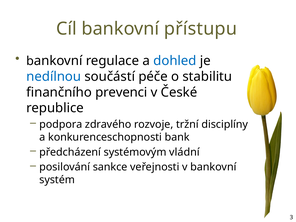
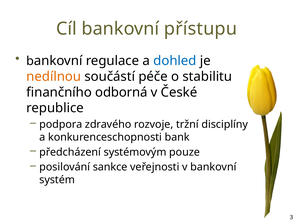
nedílnou colour: blue -> orange
prevenci: prevenci -> odborná
vládní: vládní -> pouze
